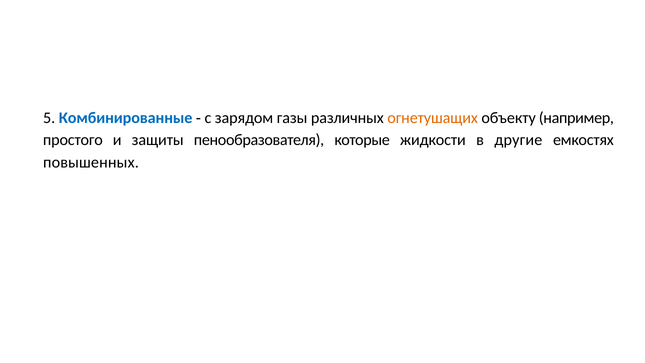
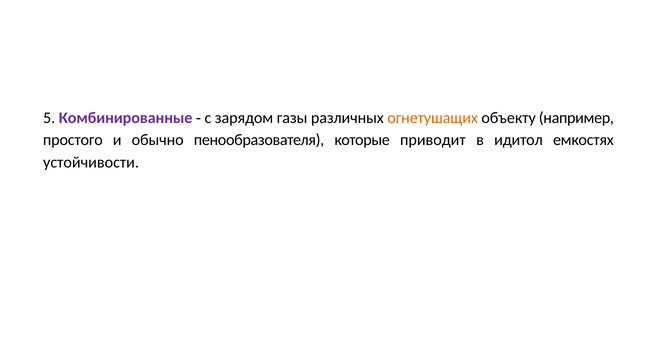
Комбинированные colour: blue -> purple
защиты: защиты -> обычно
жидкости: жидкости -> приводит
другие: другие -> идитол
повышенных: повышенных -> устойчивости
